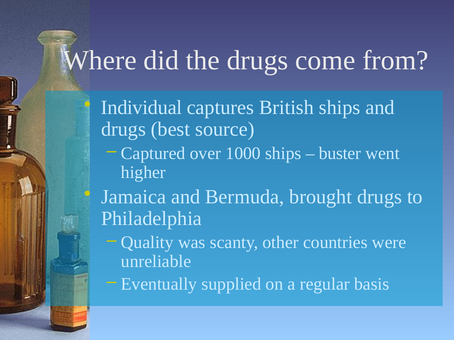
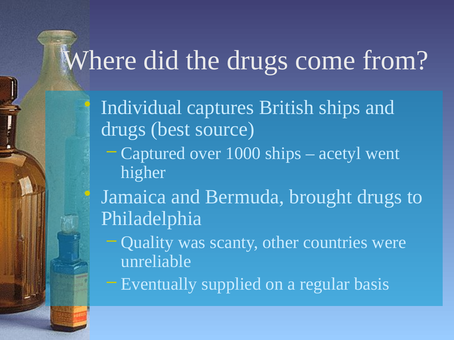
buster: buster -> acetyl
